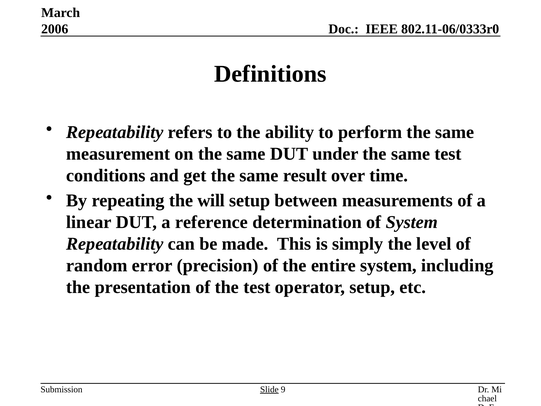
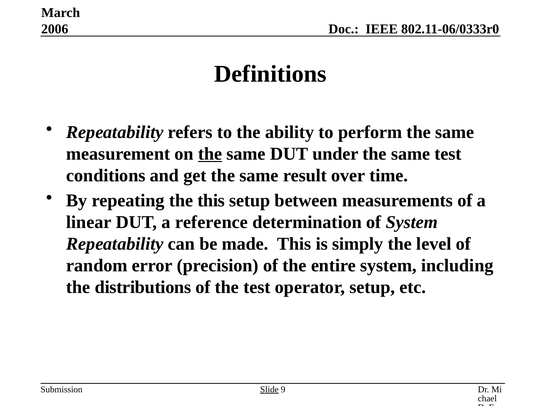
the at (210, 154) underline: none -> present
the will: will -> this
presentation: presentation -> distributions
